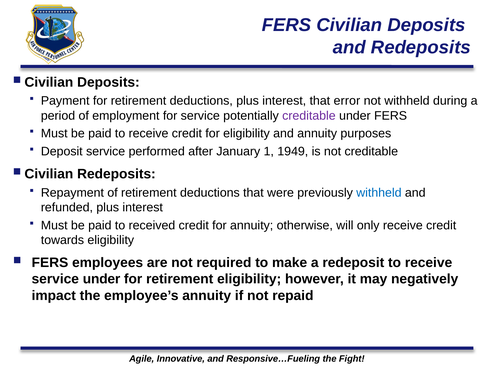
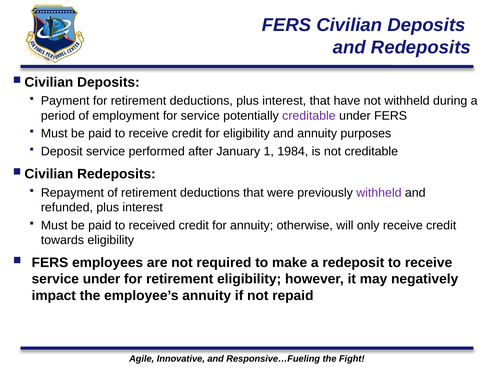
error: error -> have
1949: 1949 -> 1984
withheld at (379, 193) colour: blue -> purple
